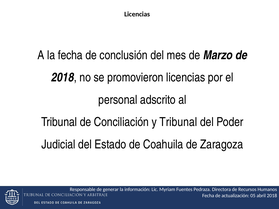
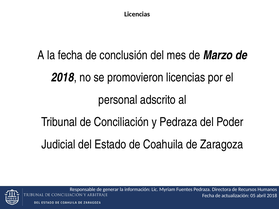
y Tribunal: Tribunal -> Pedraza
